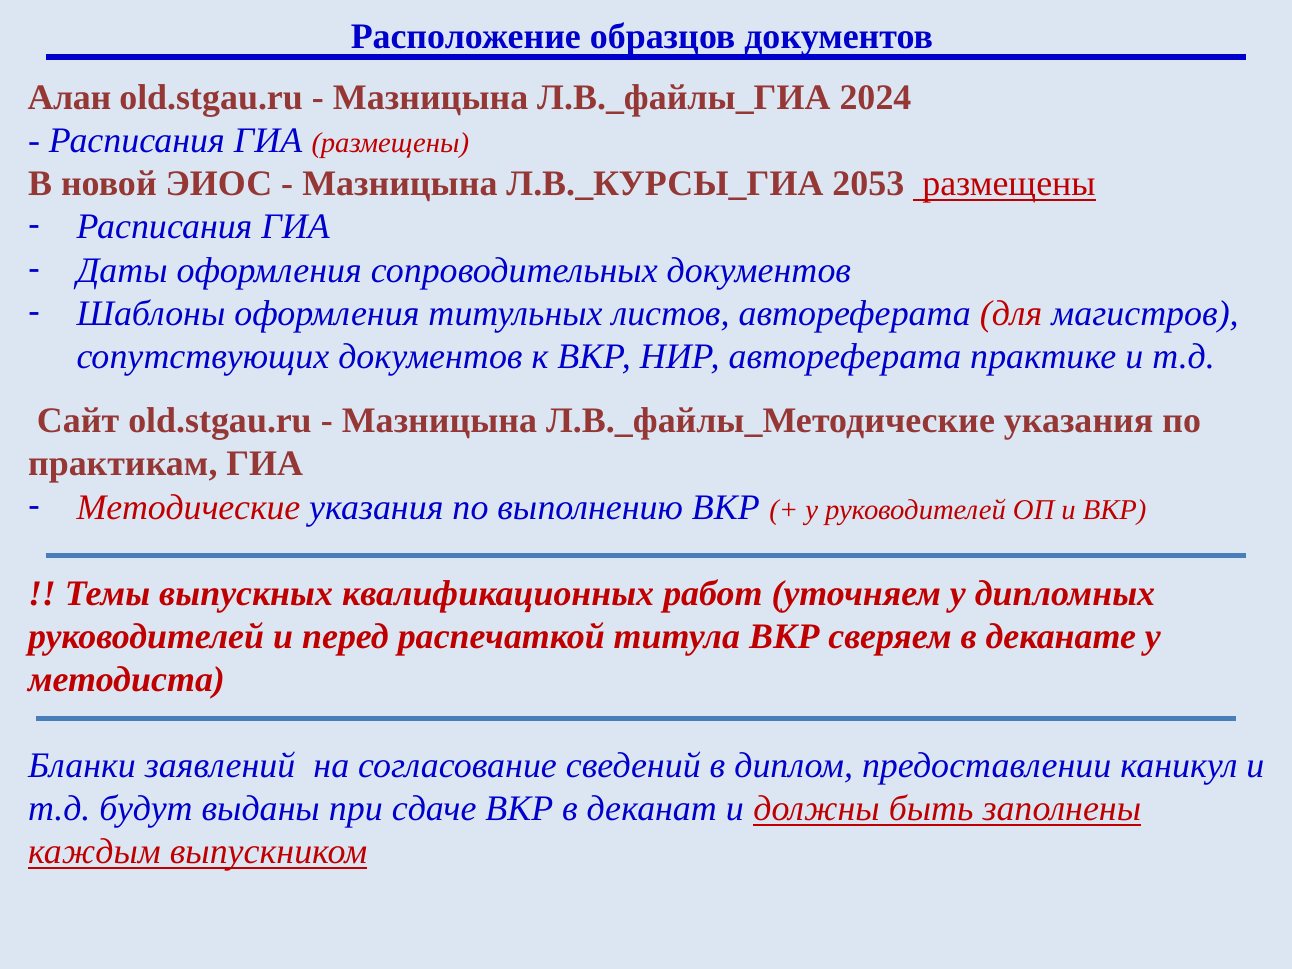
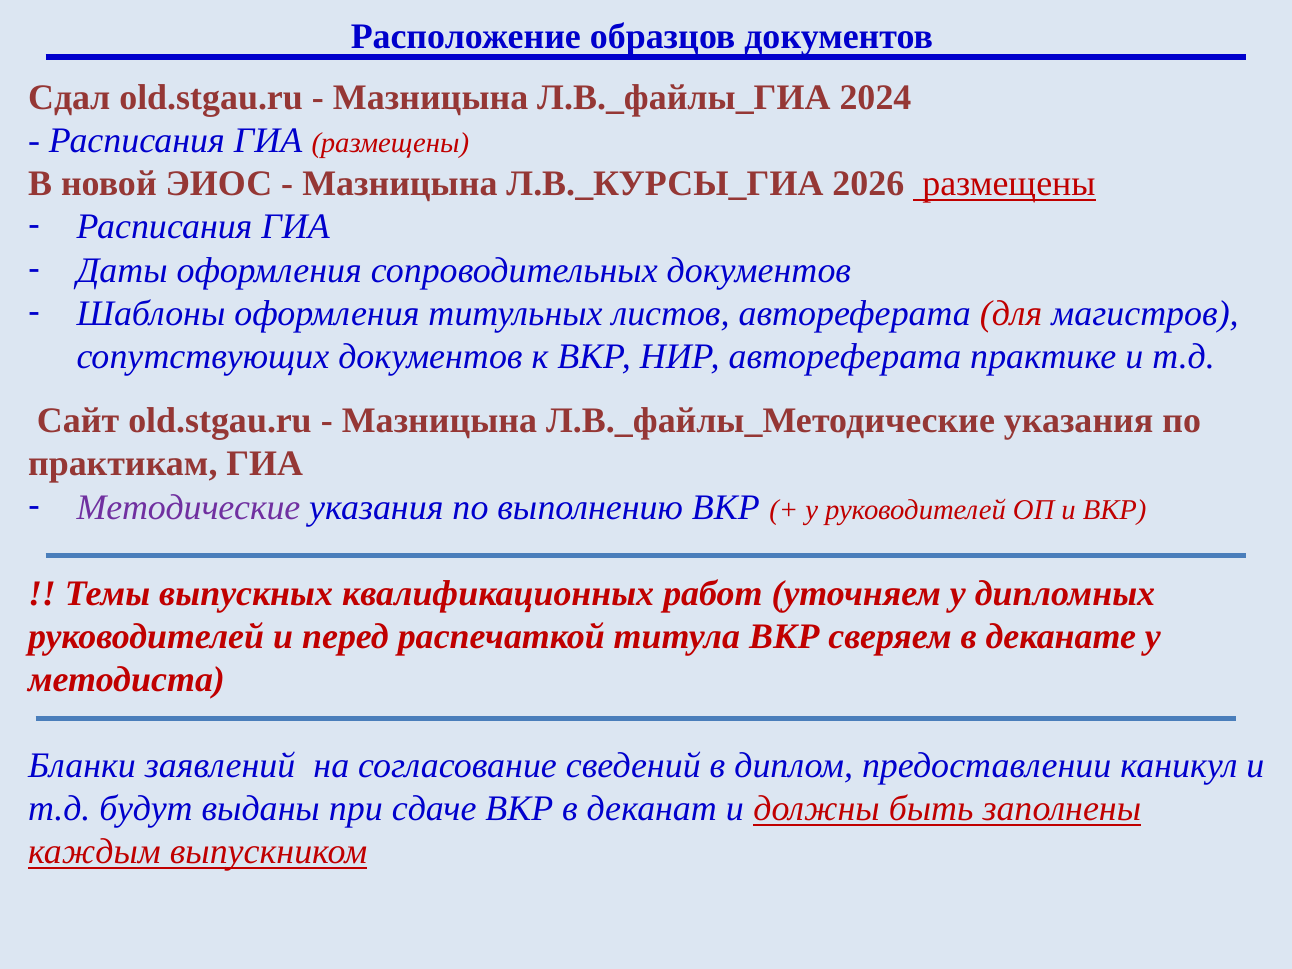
Алан: Алан -> Сдал
2053: 2053 -> 2026
Методические colour: red -> purple
